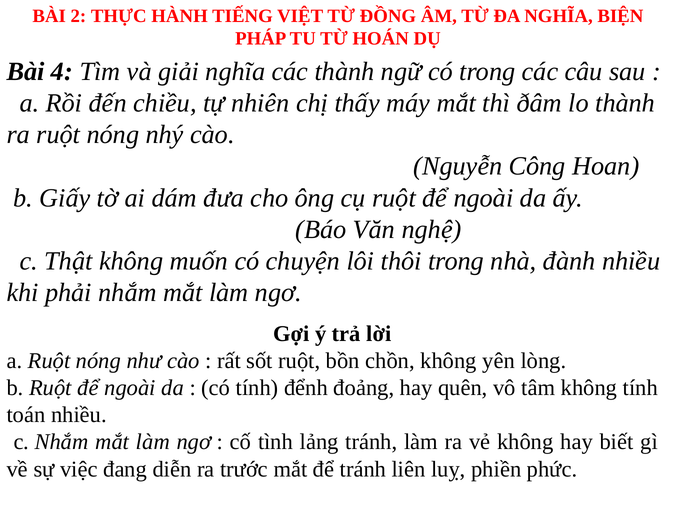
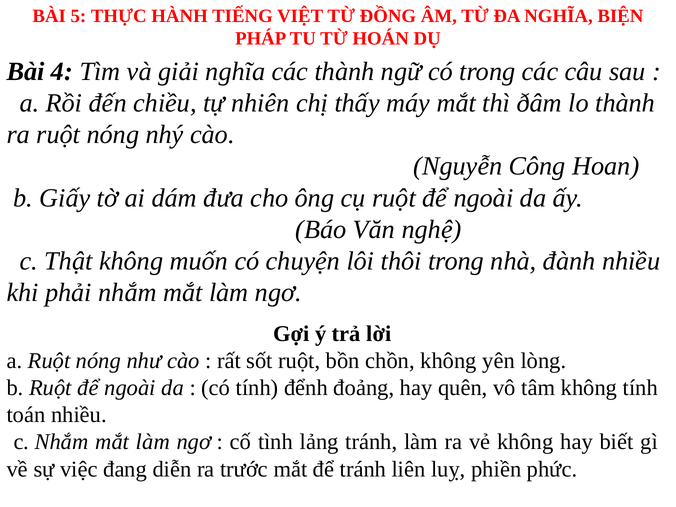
2: 2 -> 5
